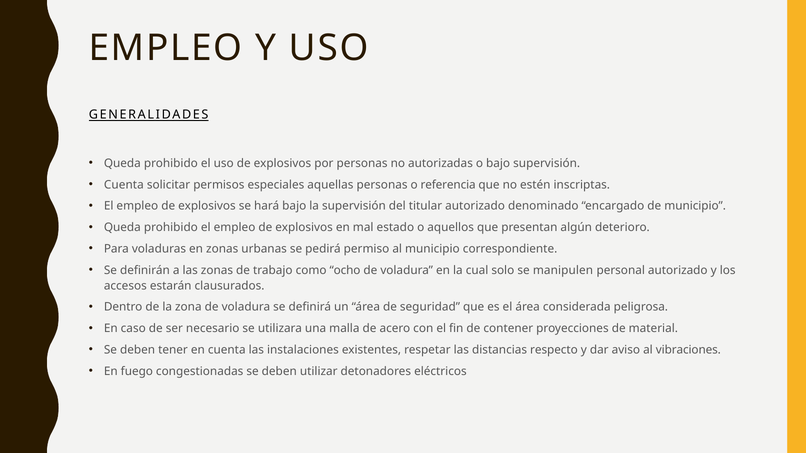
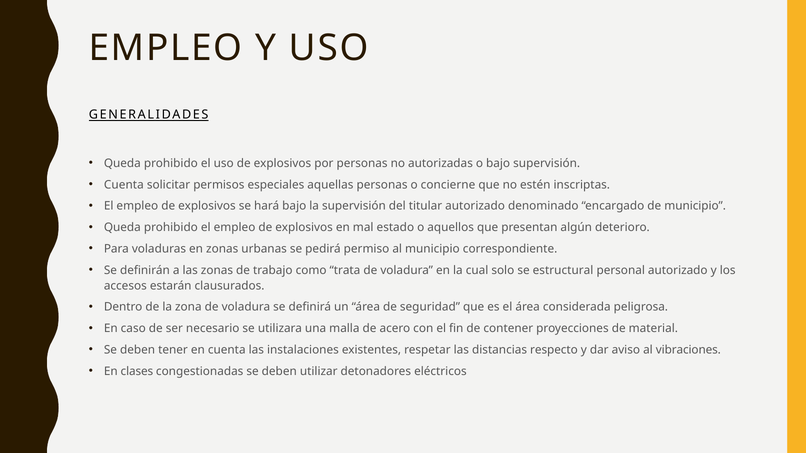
referencia: referencia -> concierne
ocho: ocho -> trata
manipulen: manipulen -> estructural
fuego: fuego -> clases
